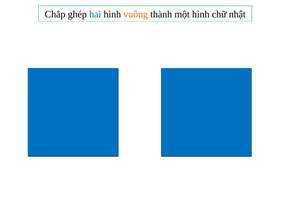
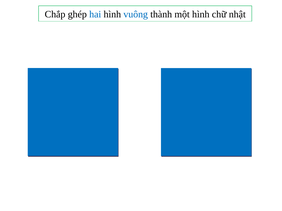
vuông colour: orange -> blue
